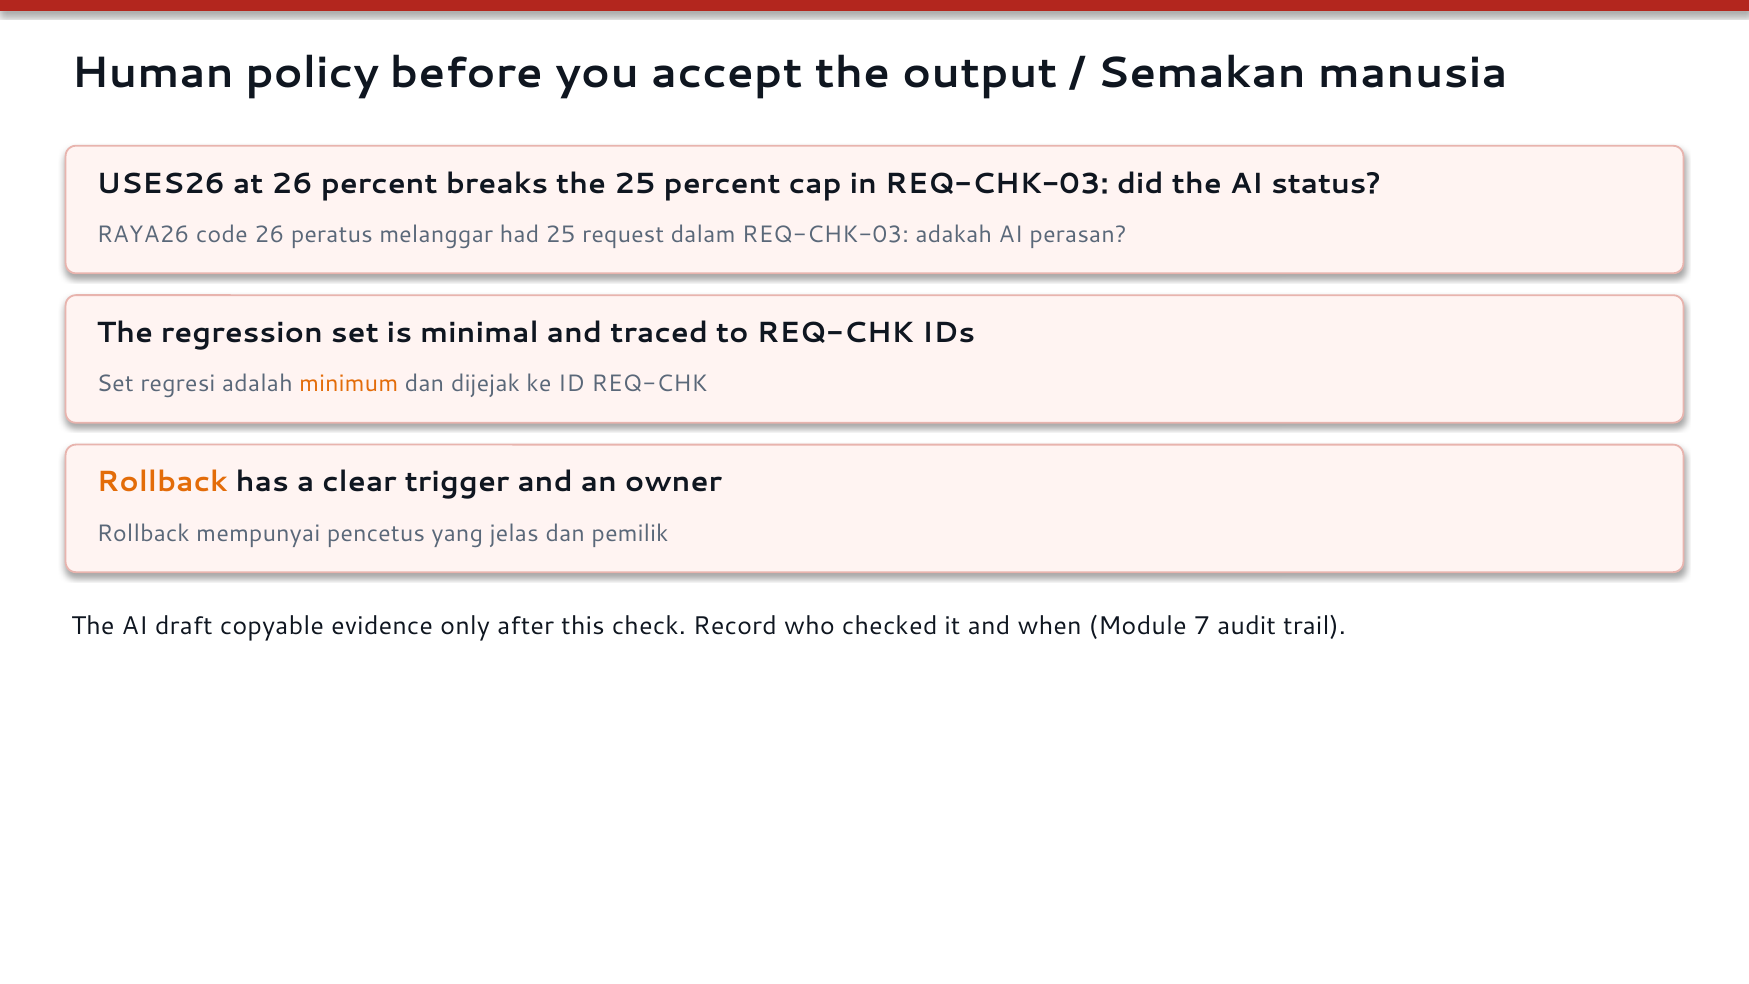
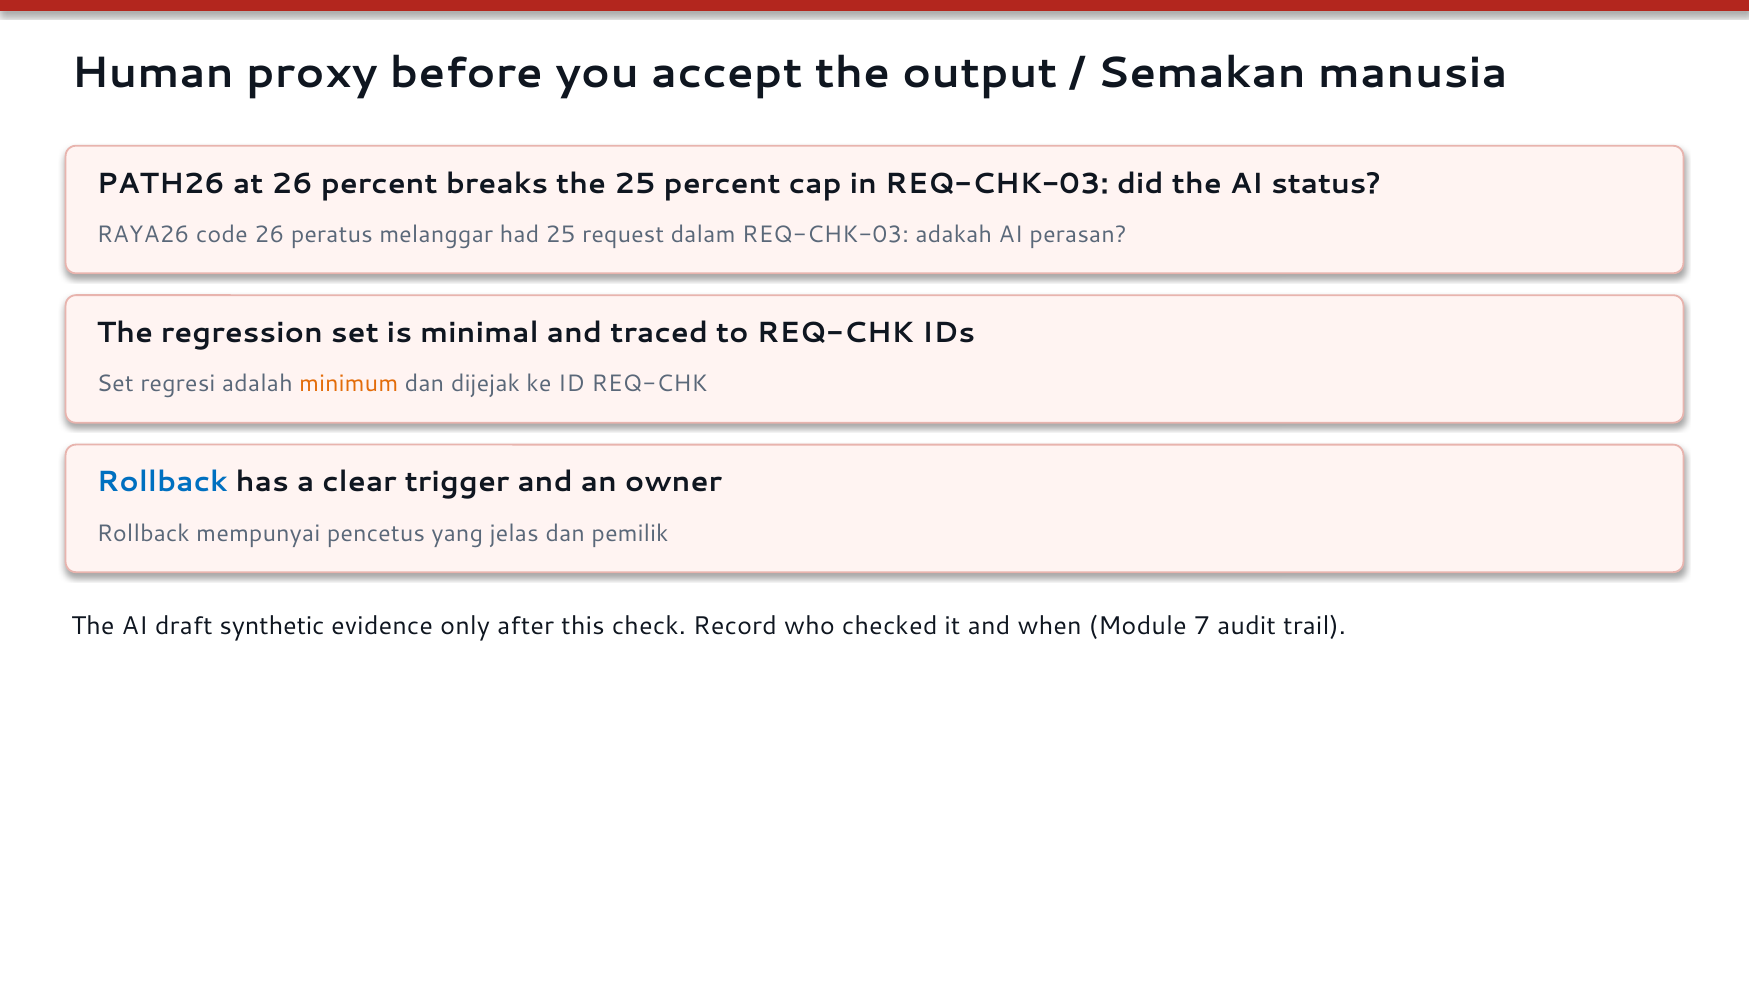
policy: policy -> proxy
USES26: USES26 -> PATH26
Rollback at (162, 482) colour: orange -> blue
copyable: copyable -> synthetic
